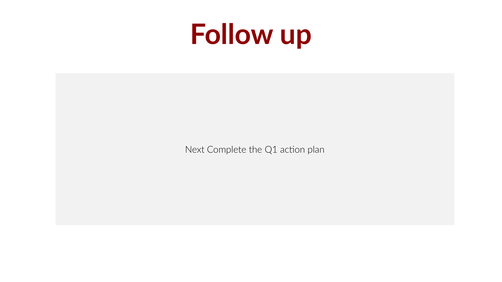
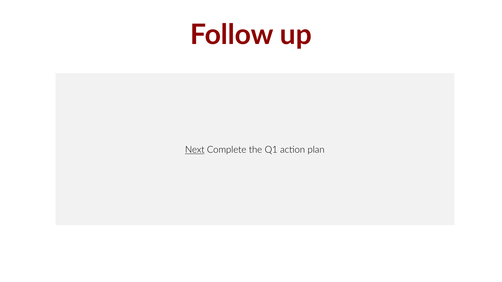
Next underline: none -> present
